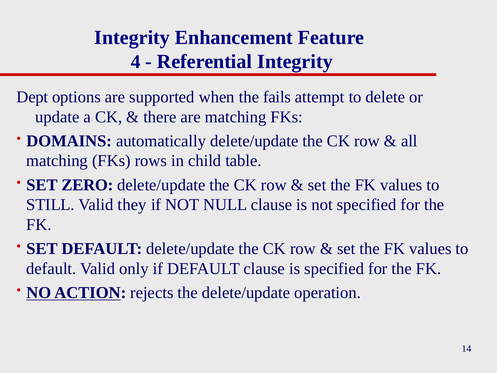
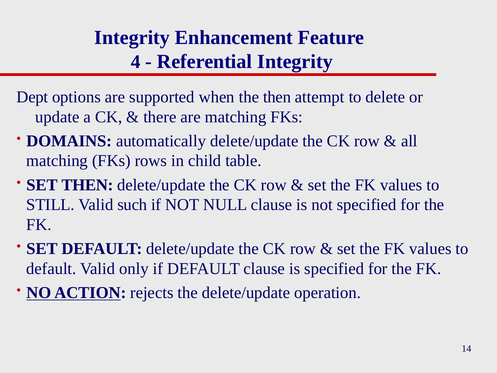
the fails: fails -> then
SET ZERO: ZERO -> THEN
they: they -> such
